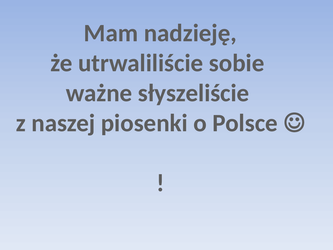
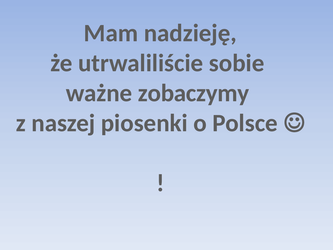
słyszeliście: słyszeliście -> zobaczymy
